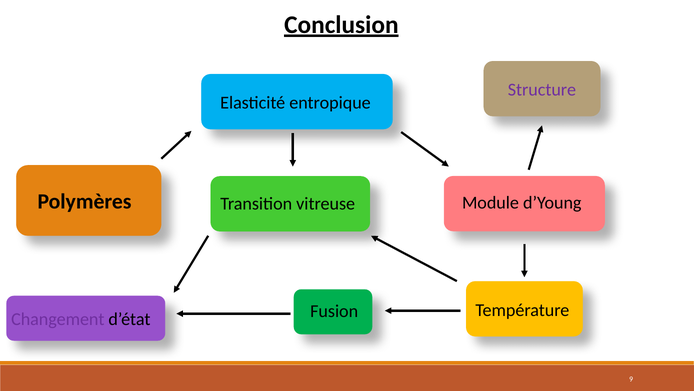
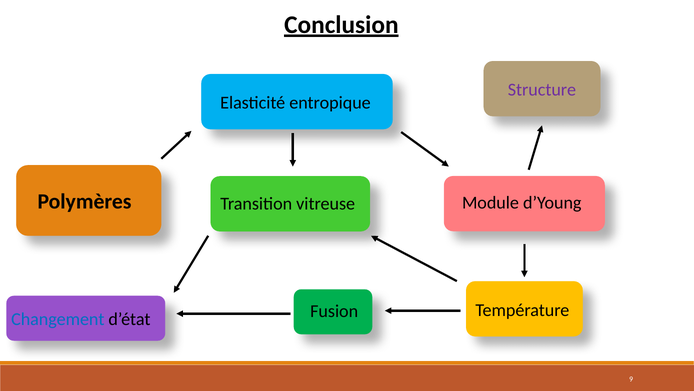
Changement colour: purple -> blue
